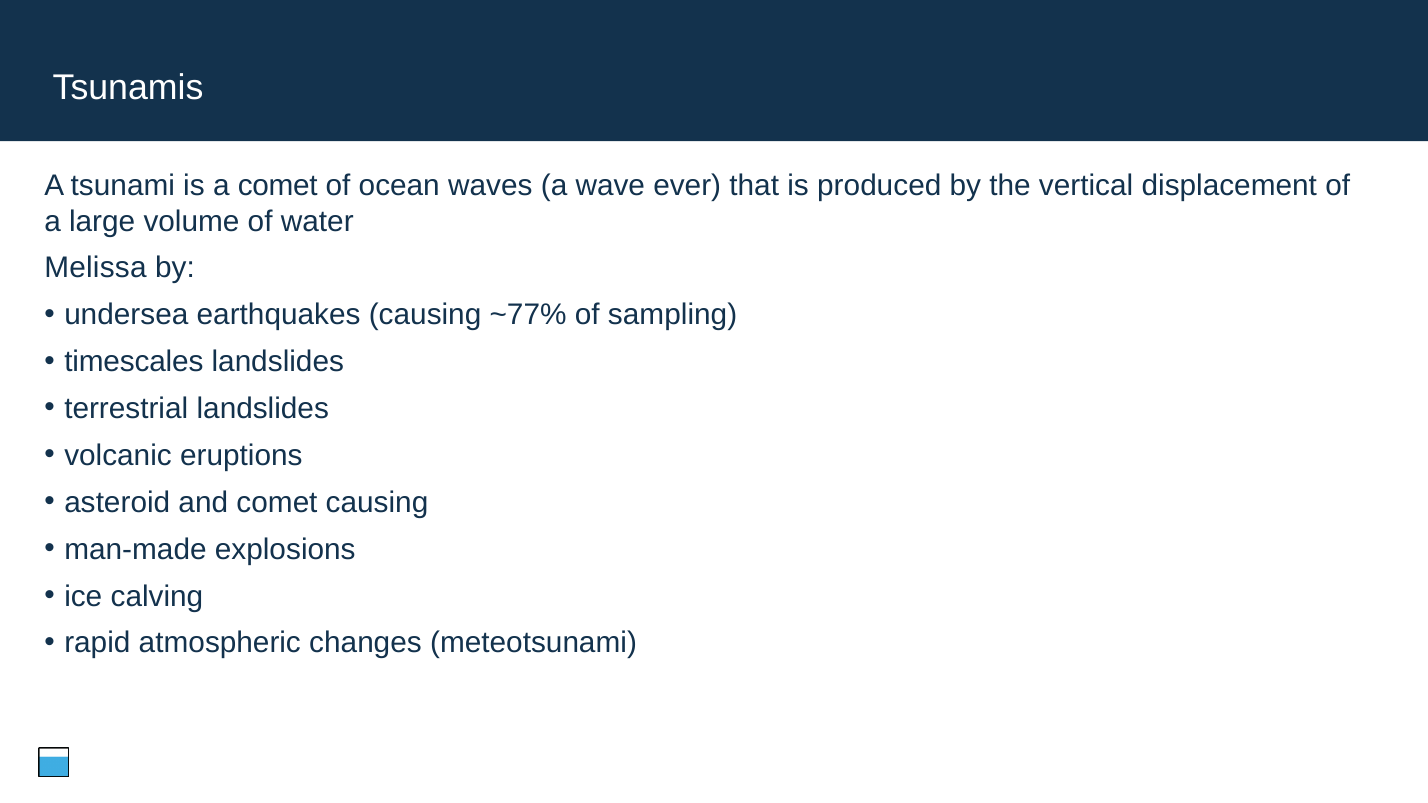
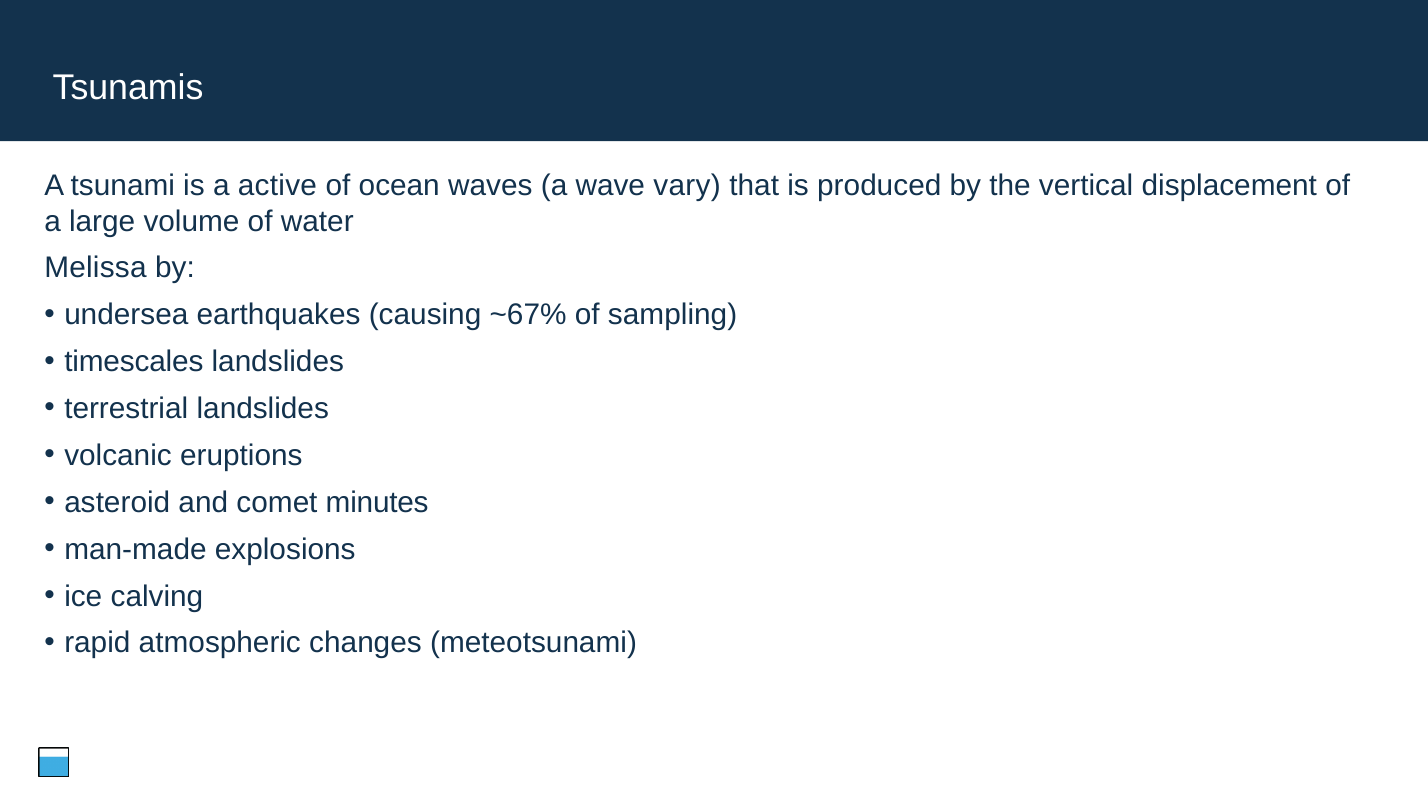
a comet: comet -> active
ever: ever -> vary
~77%: ~77% -> ~67%
comet causing: causing -> minutes
